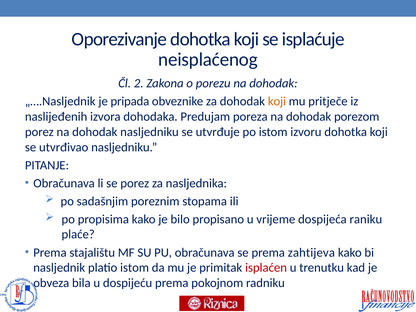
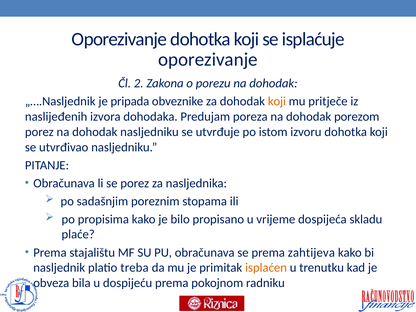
neisplaćenog at (208, 60): neisplaćenog -> oporezivanje
raniku: raniku -> skladu
platio istom: istom -> treba
isplaćen colour: red -> orange
